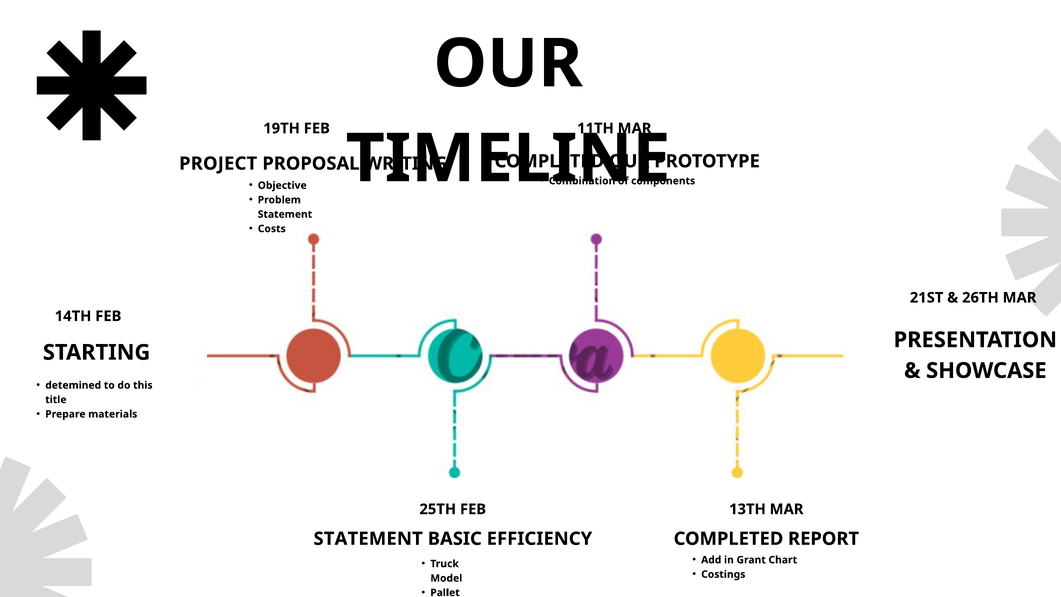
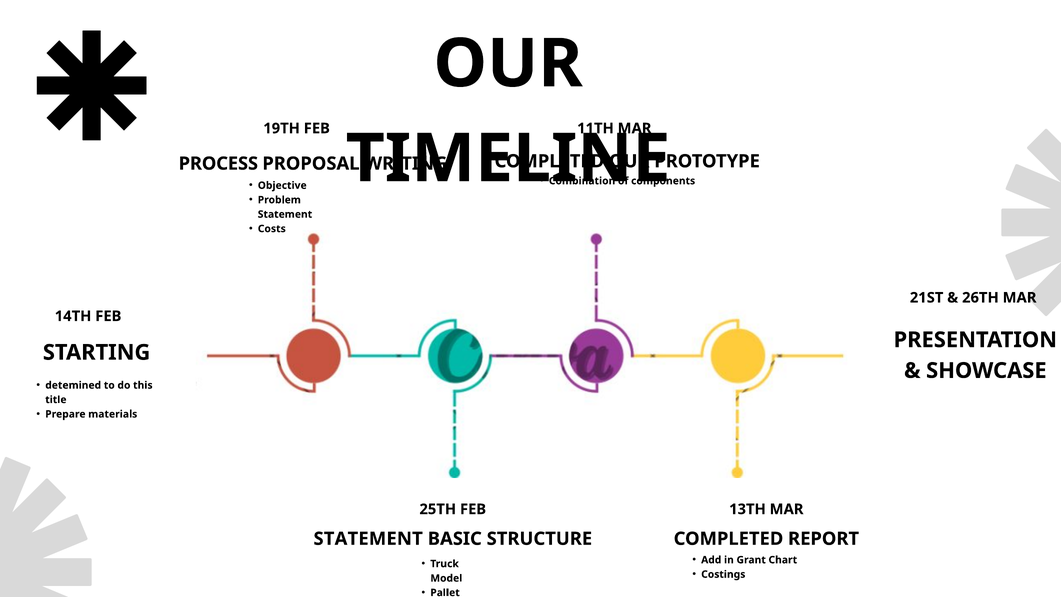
PROJECT: PROJECT -> PROCESS
EFFICIENCY: EFFICIENCY -> STRUCTURE
